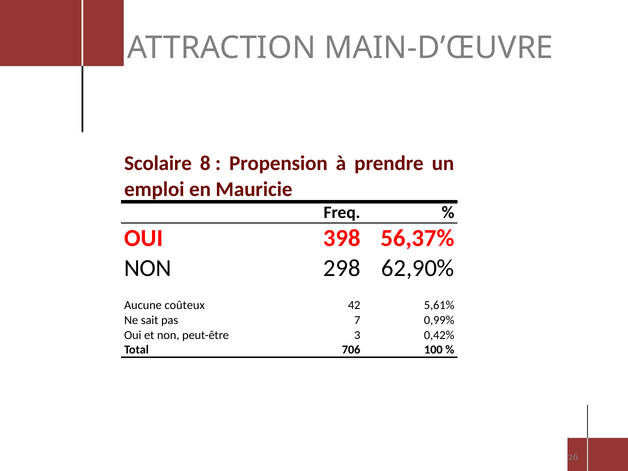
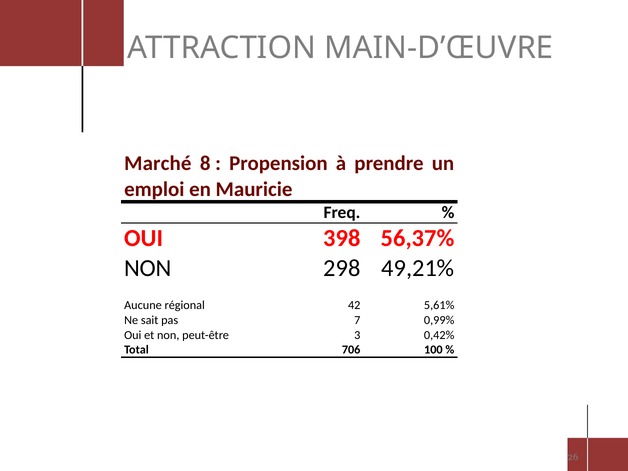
Scolaire: Scolaire -> Marché
62,90%: 62,90% -> 49,21%
coûteux: coûteux -> régional
